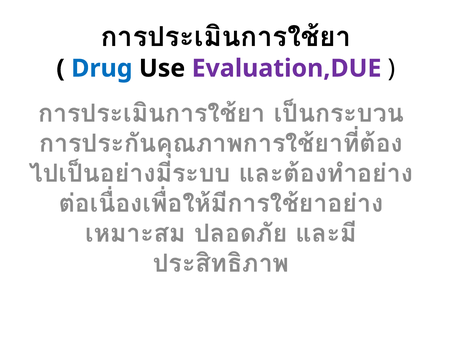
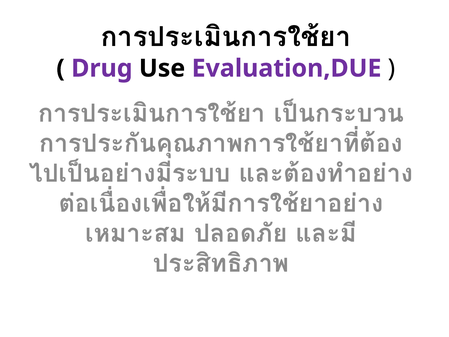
Drug colour: blue -> purple
